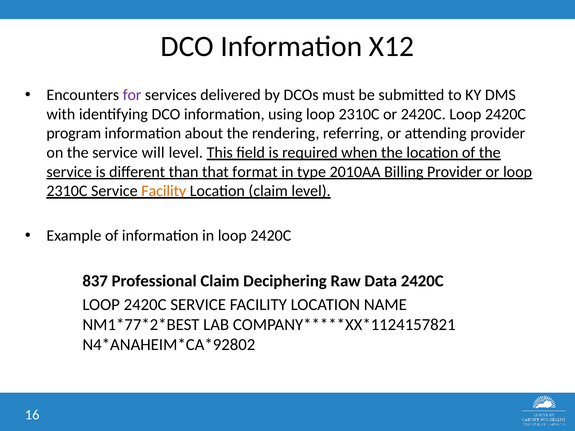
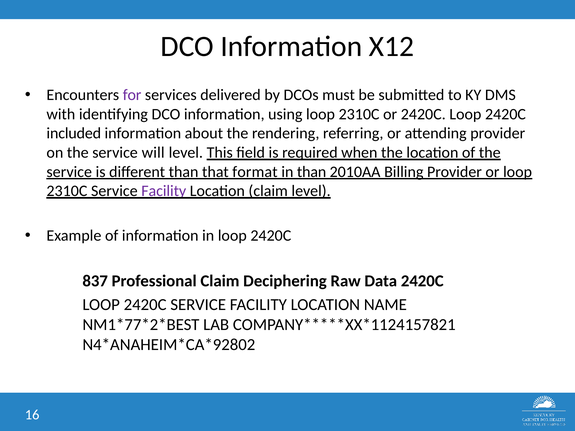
program: program -> included
in type: type -> than
Facility at (164, 191) colour: orange -> purple
